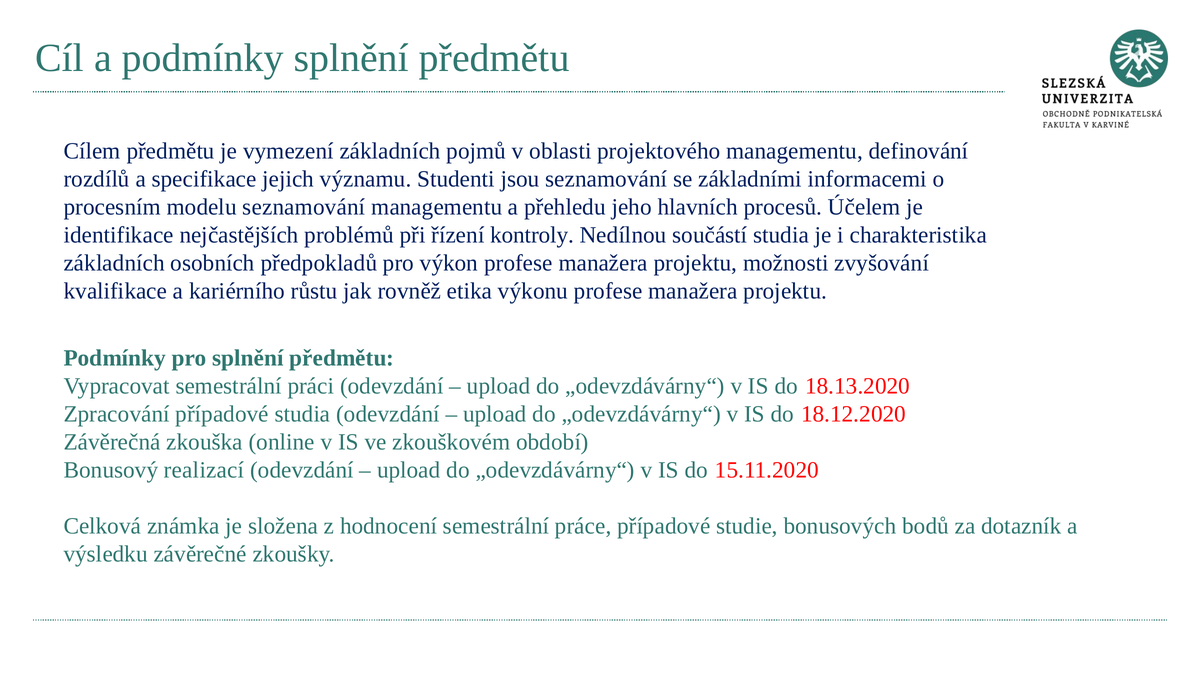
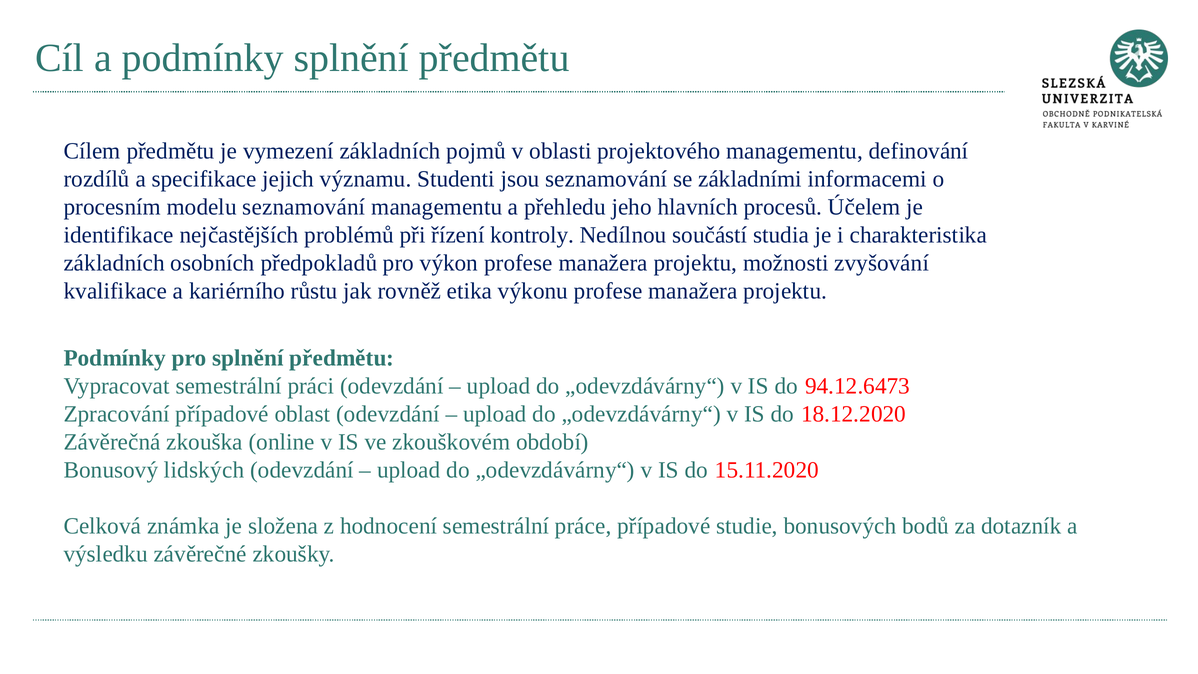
18.13.2020: 18.13.2020 -> 94.12.6473
případové studia: studia -> oblast
realizací: realizací -> lidských
